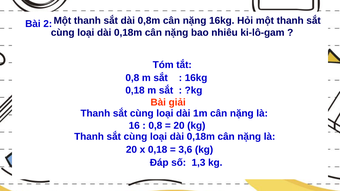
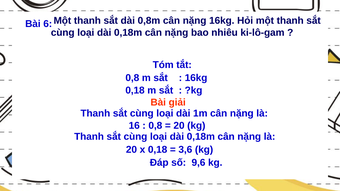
2: 2 -> 6
1,3: 1,3 -> 9,6
